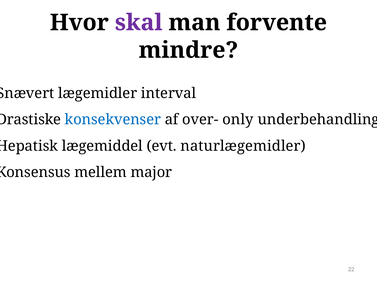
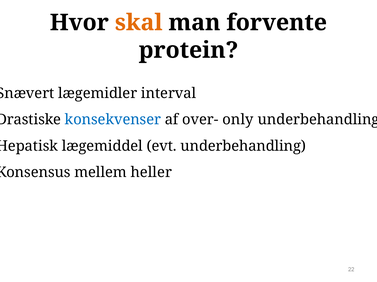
skal colour: purple -> orange
mindre: mindre -> protein
evt naturlægemidler: naturlægemidler -> underbehandling
major: major -> heller
